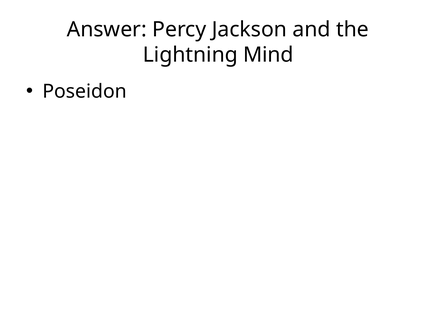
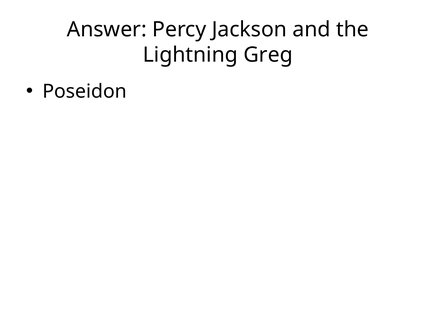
Mind: Mind -> Greg
